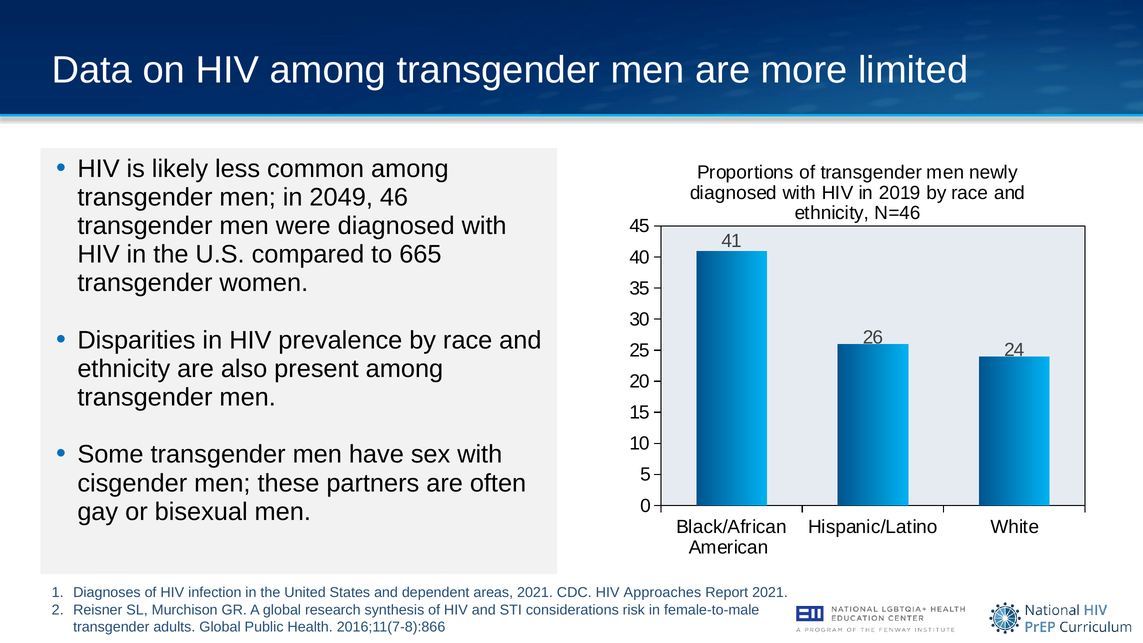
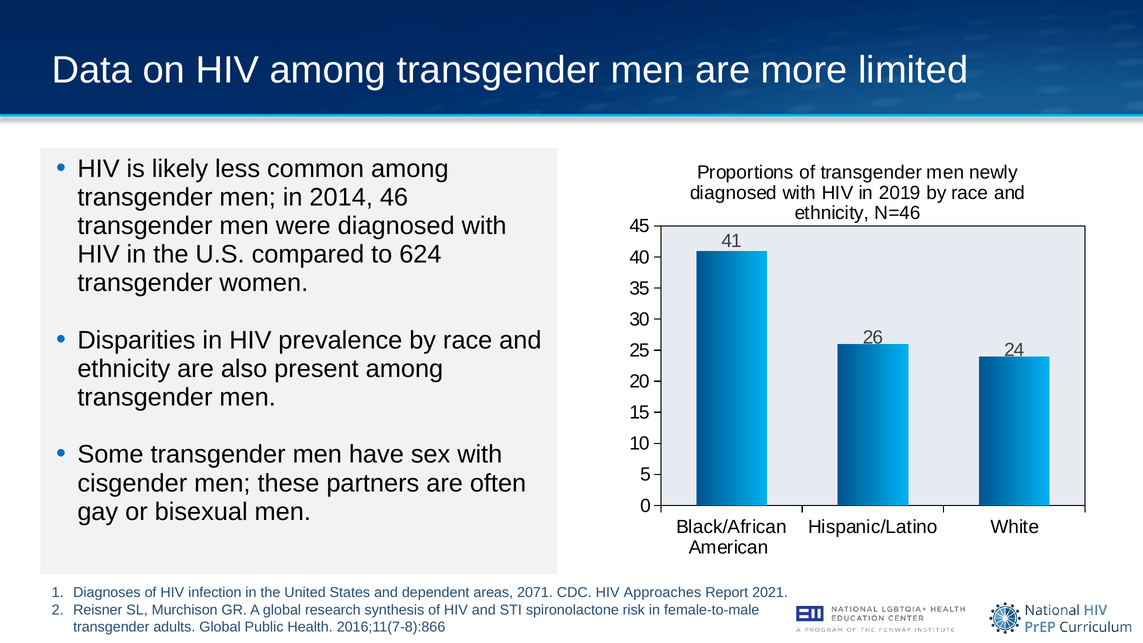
2049: 2049 -> 2014
665: 665 -> 624
areas 2021: 2021 -> 2071
considerations: considerations -> spironolactone
